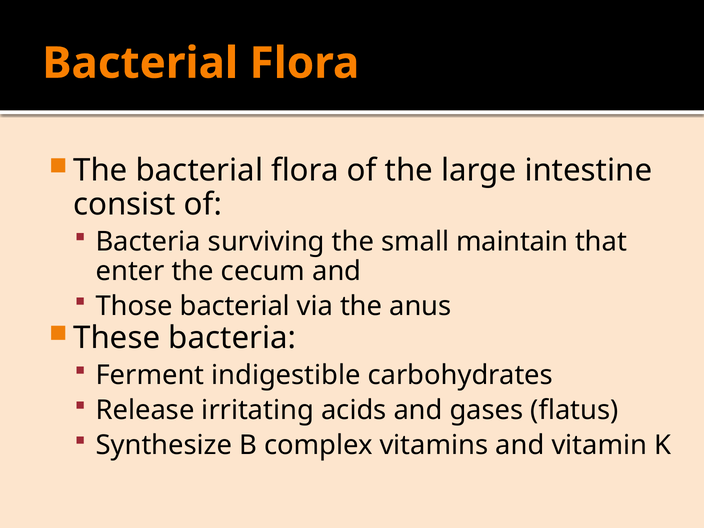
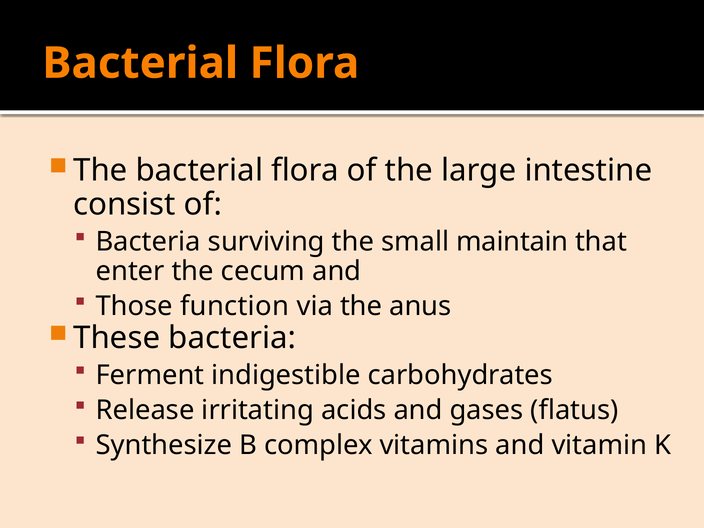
Those bacterial: bacterial -> function
